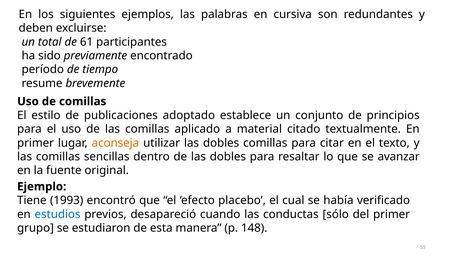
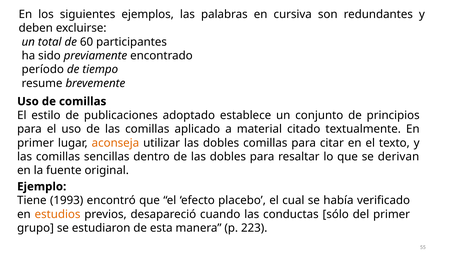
61: 61 -> 60
avanzar: avanzar -> derivan
estudios colour: blue -> orange
148: 148 -> 223
